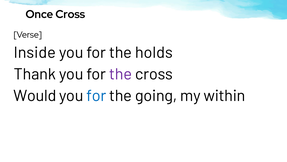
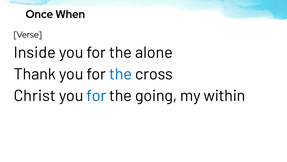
Once Cross: Cross -> When
holds: holds -> alone
the at (121, 74) colour: purple -> blue
Would: Would -> Christ
